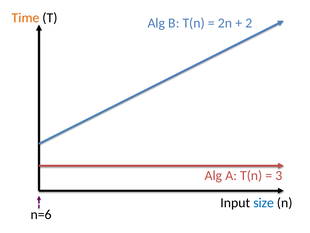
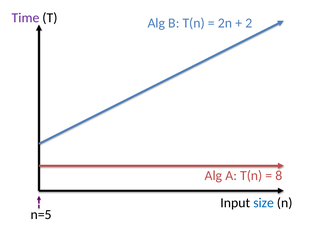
Time colour: orange -> purple
3: 3 -> 8
n=6: n=6 -> n=5
